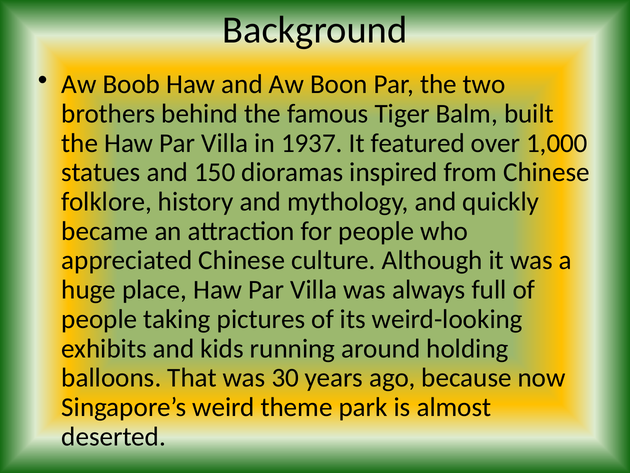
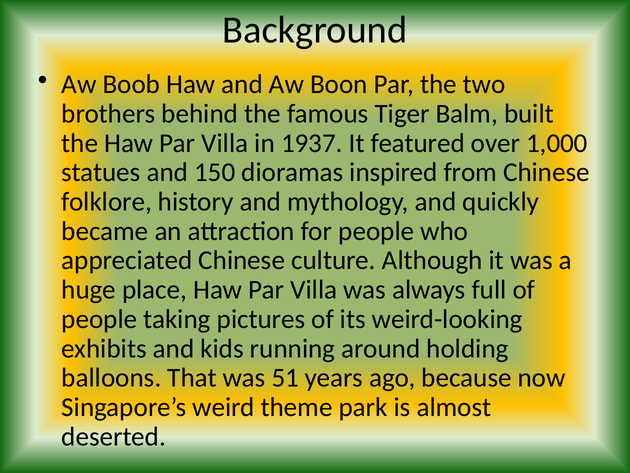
30: 30 -> 51
